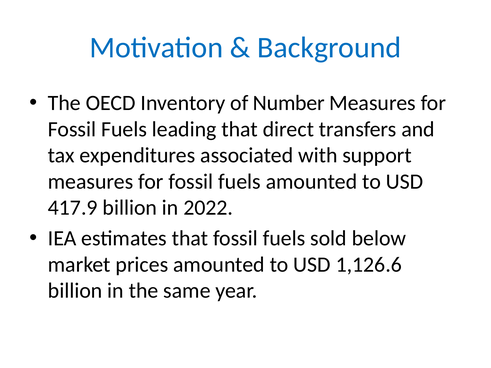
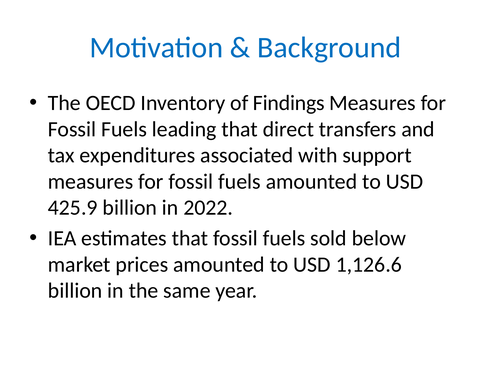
Number: Number -> Findings
417.9: 417.9 -> 425.9
